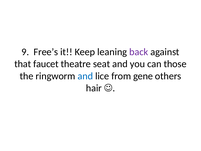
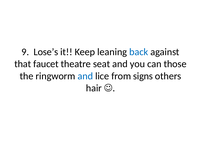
Free’s: Free’s -> Lose’s
back colour: purple -> blue
gene: gene -> signs
